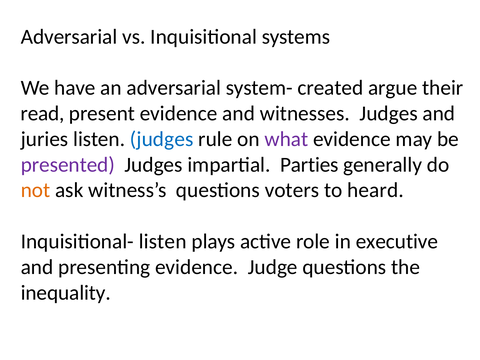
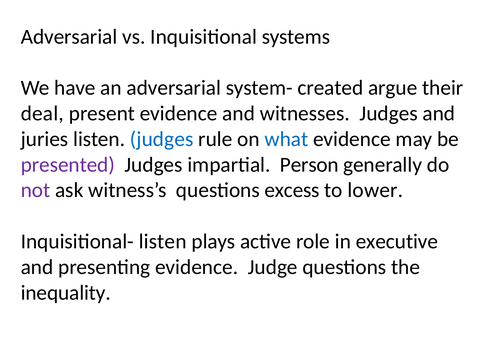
read: read -> deal
what colour: purple -> blue
Parties: Parties -> Person
not colour: orange -> purple
voters: voters -> excess
heard: heard -> lower
